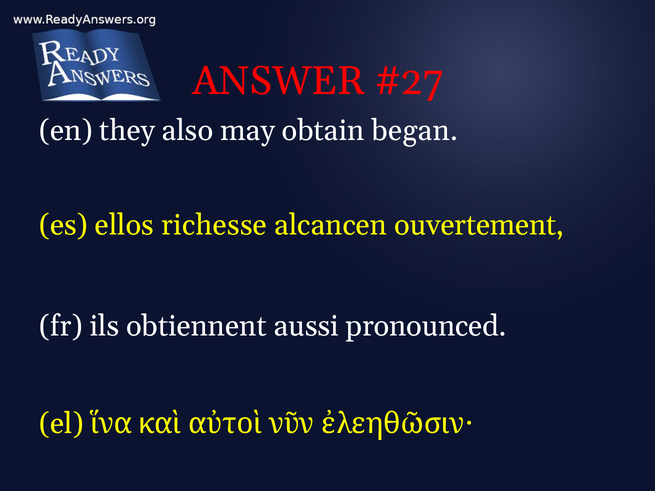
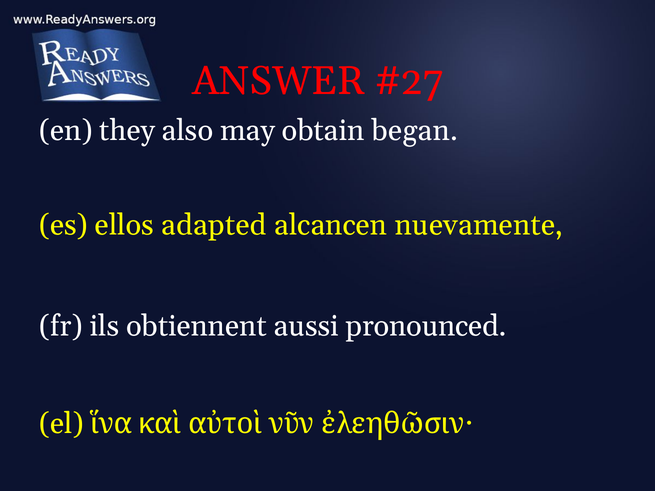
richesse: richesse -> adapted
ouvertement: ouvertement -> nuevamente
